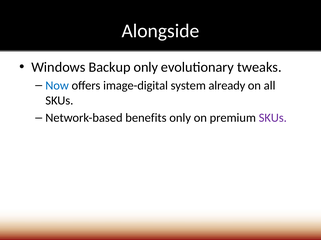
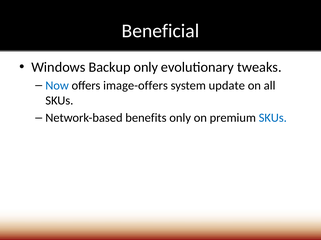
Alongside: Alongside -> Beneficial
image-digital: image-digital -> image-offers
already: already -> update
SKUs at (273, 118) colour: purple -> blue
